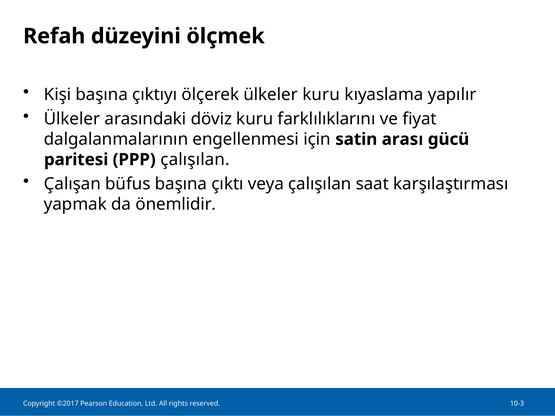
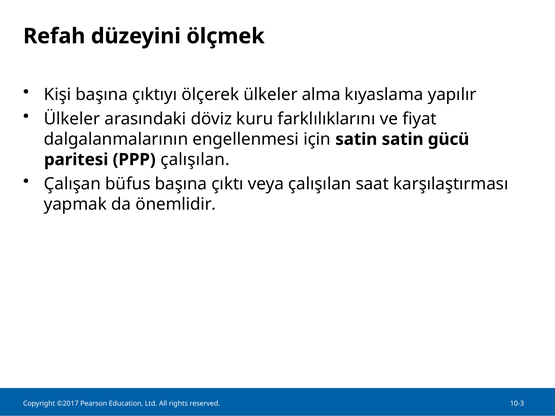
ülkeler kuru: kuru -> alma
satin arası: arası -> satin
